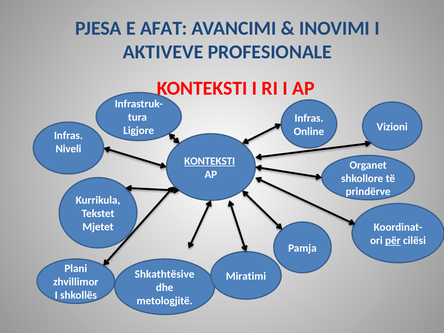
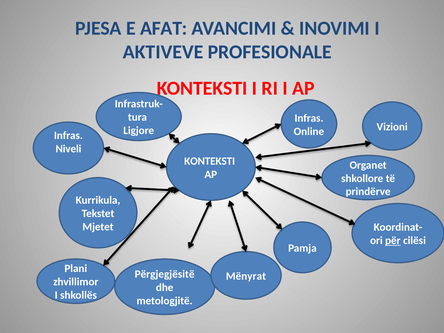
KONTEKSTI at (210, 161) underline: present -> none
Shkathtësive: Shkathtësive -> Përgjegjësitë
Miratimi: Miratimi -> Mënyrat
